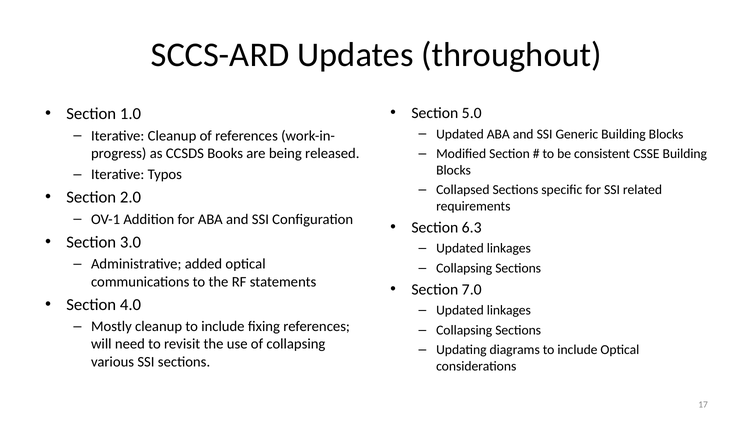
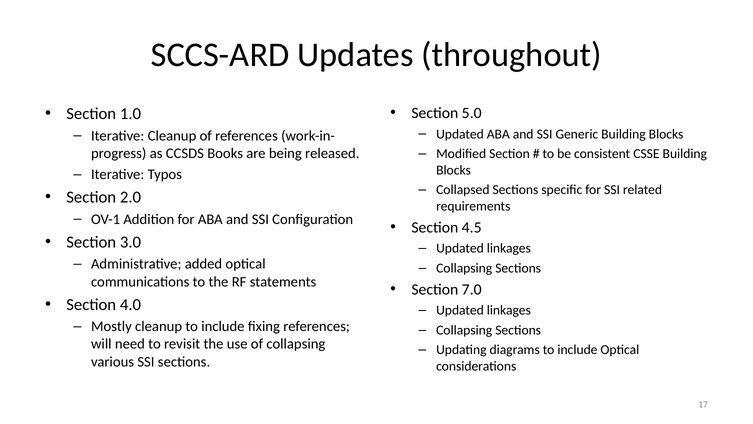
6.3: 6.3 -> 4.5
